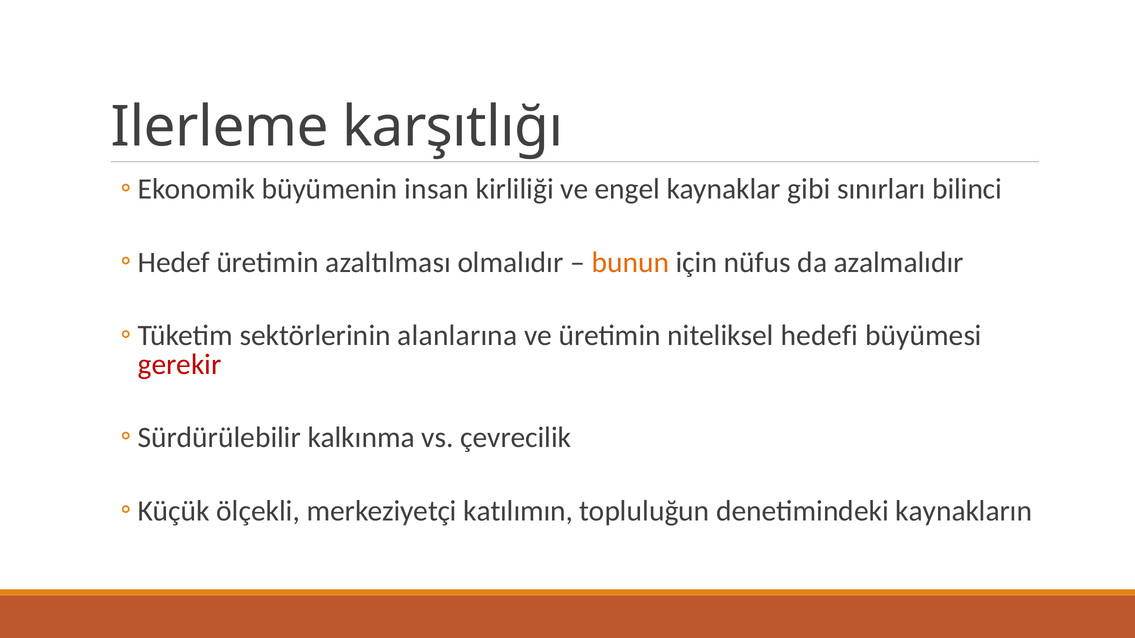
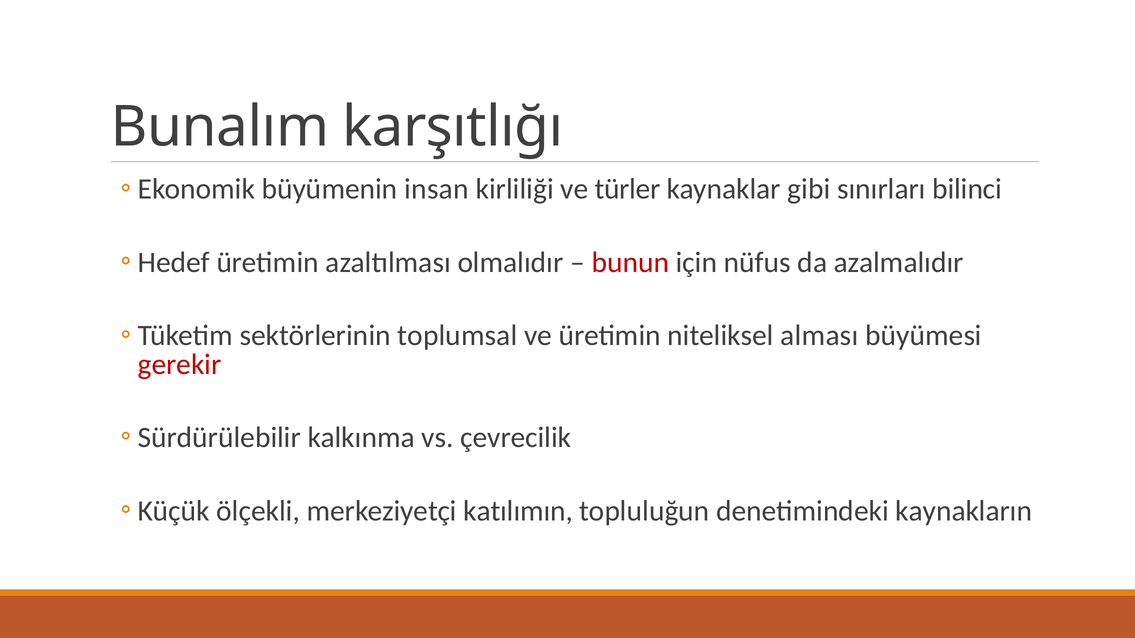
Ilerleme: Ilerleme -> Bunalım
engel: engel -> türler
bunun colour: orange -> red
alanlarına: alanlarına -> toplumsal
hedefi: hedefi -> alması
